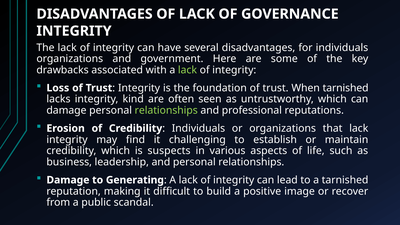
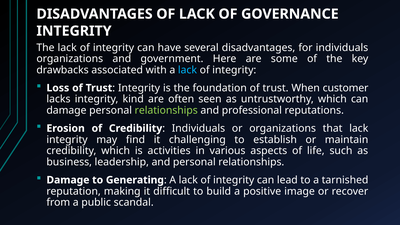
lack at (188, 70) colour: light green -> light blue
When tarnished: tarnished -> customer
suspects: suspects -> activities
